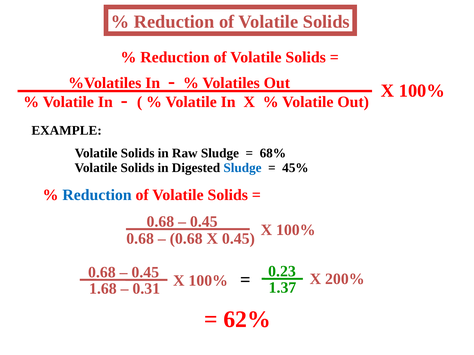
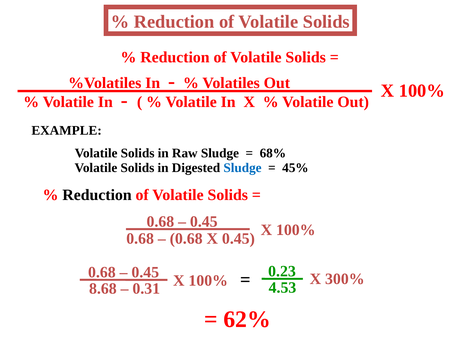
Reduction at (97, 195) colour: blue -> black
200%: 200% -> 300%
1.37: 1.37 -> 4.53
1.68: 1.68 -> 8.68
